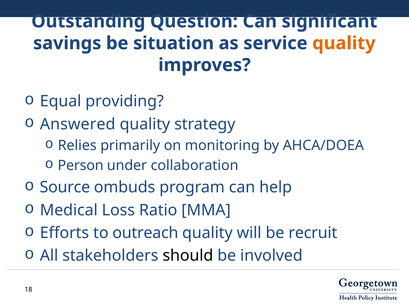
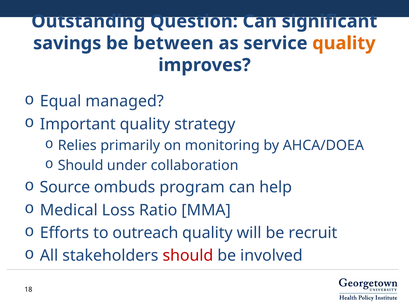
situation: situation -> between
providing: providing -> managed
Answered: Answered -> Important
Person at (81, 165): Person -> Should
should at (188, 255) colour: black -> red
